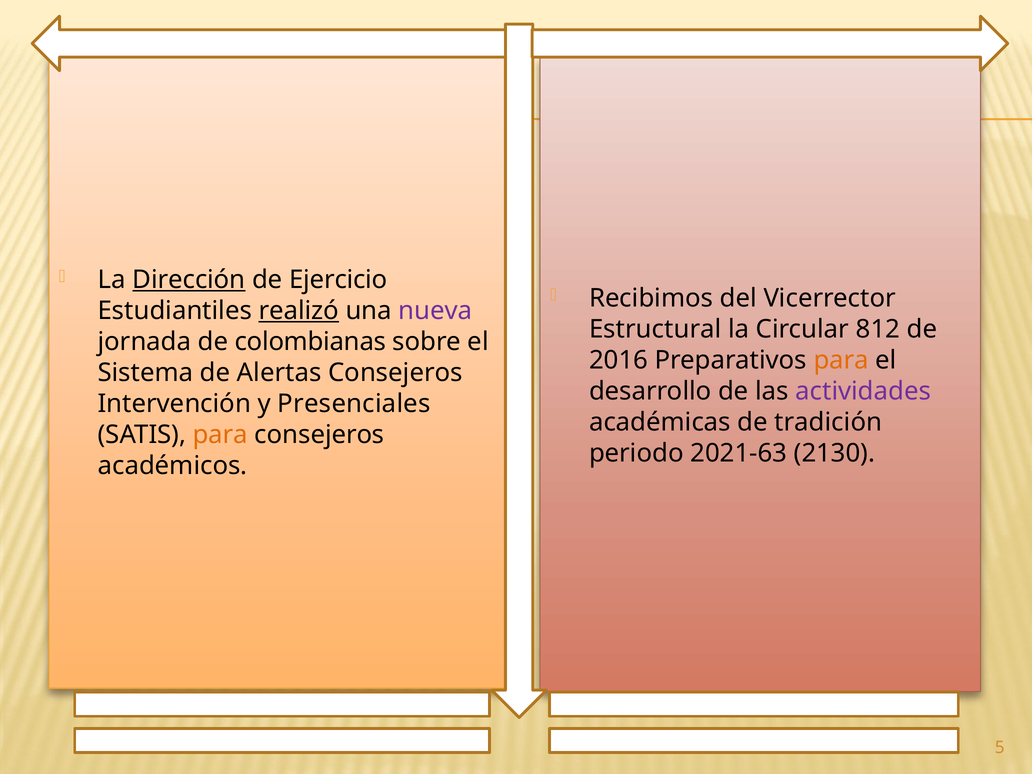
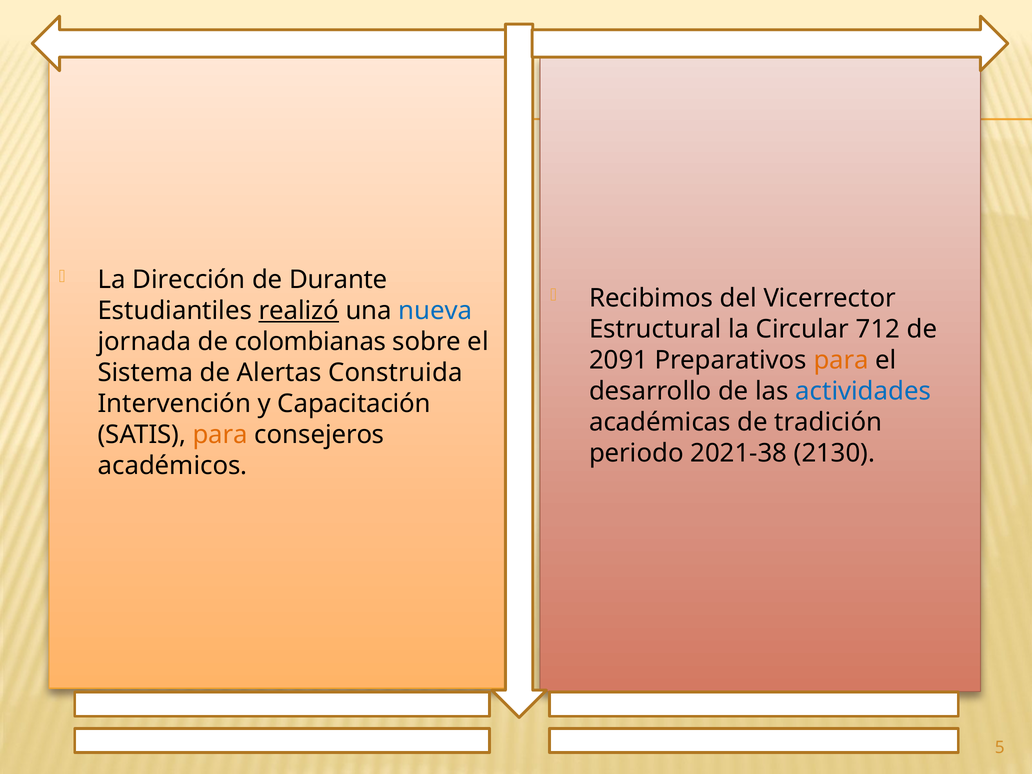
Dirección underline: present -> none
Ejercicio: Ejercicio -> Durante
nueva colour: purple -> blue
812: 812 -> 712
2016: 2016 -> 2091
Alertas Consejeros: Consejeros -> Construida
actividades colour: purple -> blue
Presenciales: Presenciales -> Capacitación
2021-63: 2021-63 -> 2021-38
